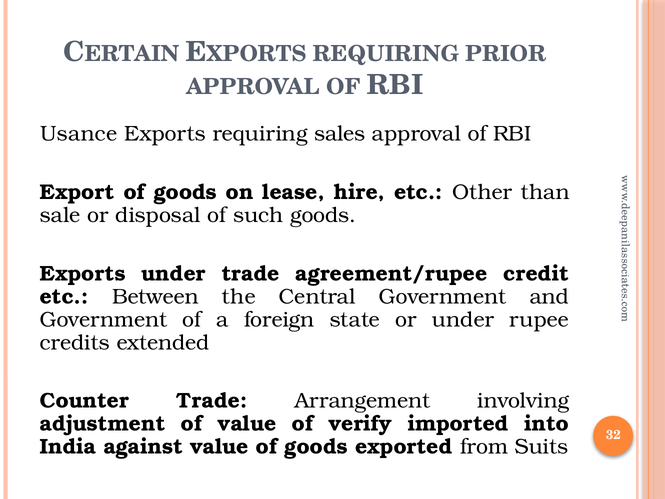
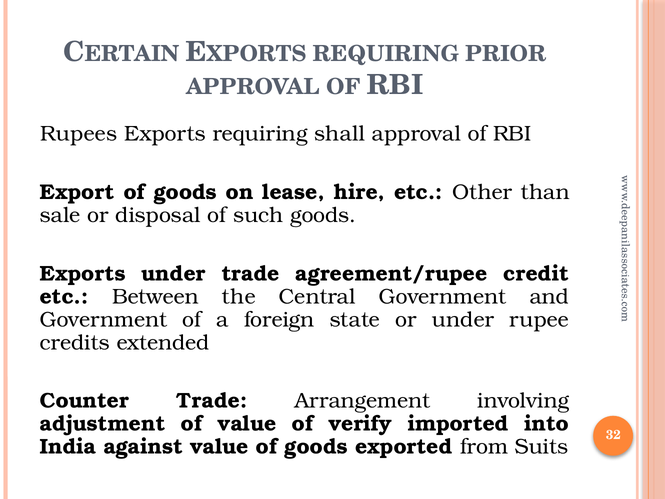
Usance: Usance -> Rupees
sales: sales -> shall
